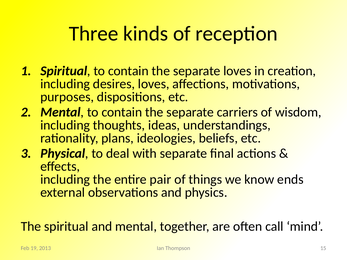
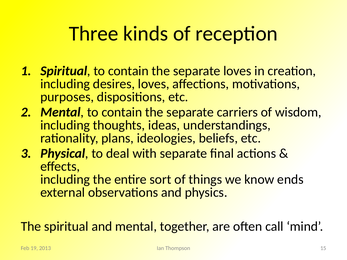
pair: pair -> sort
